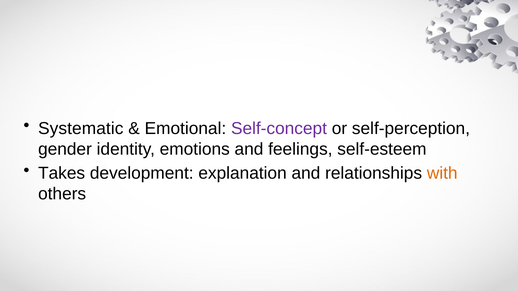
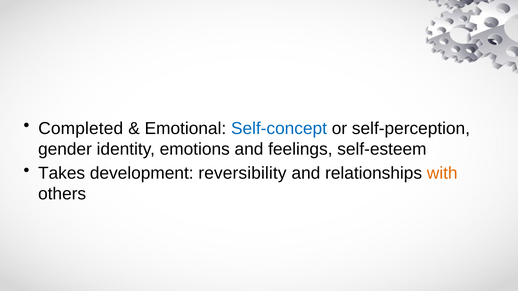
Systematic: Systematic -> Completed
Self-concept colour: purple -> blue
explanation: explanation -> reversibility
